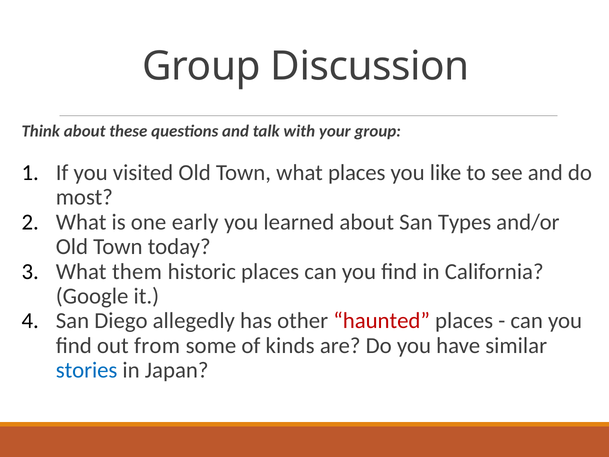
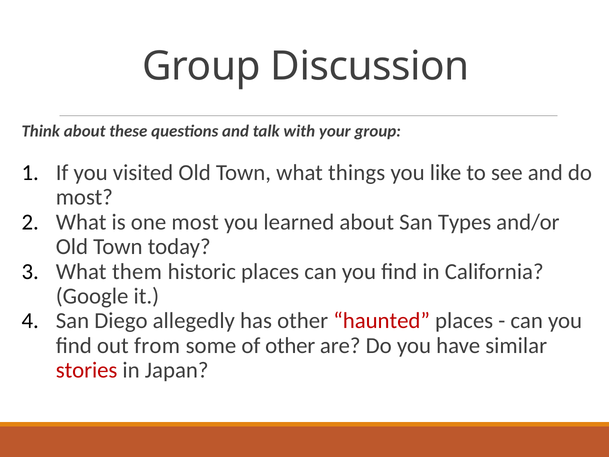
what places: places -> things
one early: early -> most
of kinds: kinds -> other
stories colour: blue -> red
